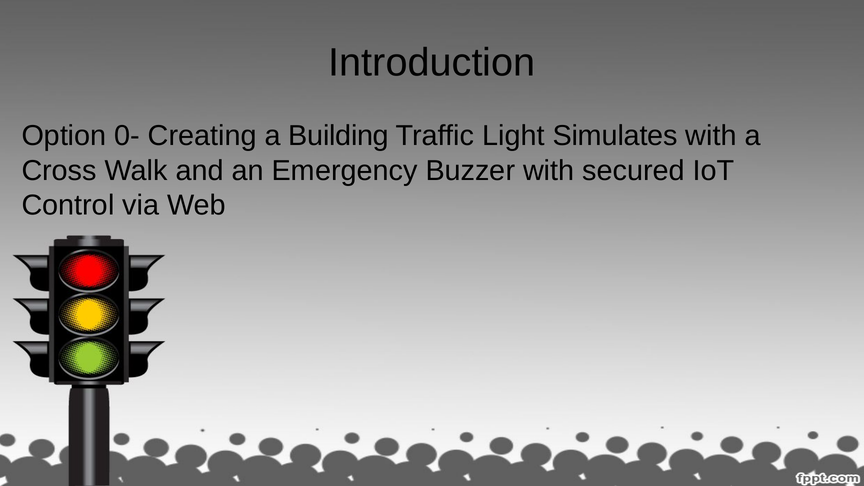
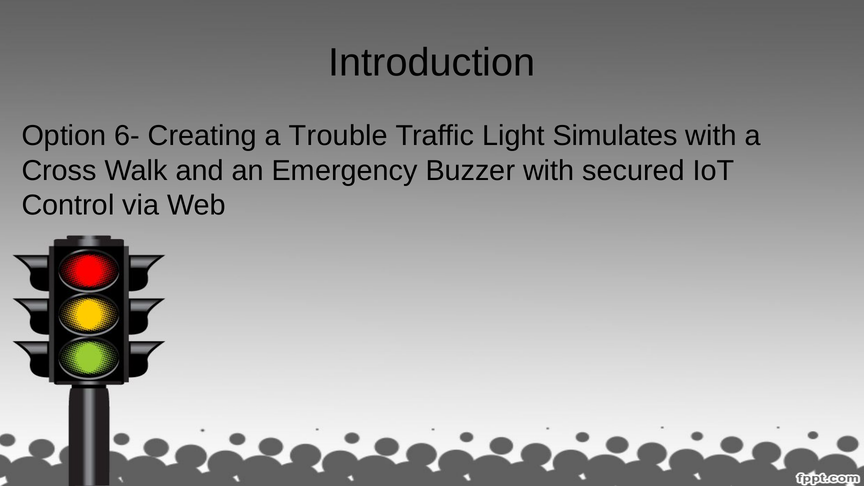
0-: 0- -> 6-
Building: Building -> Trouble
